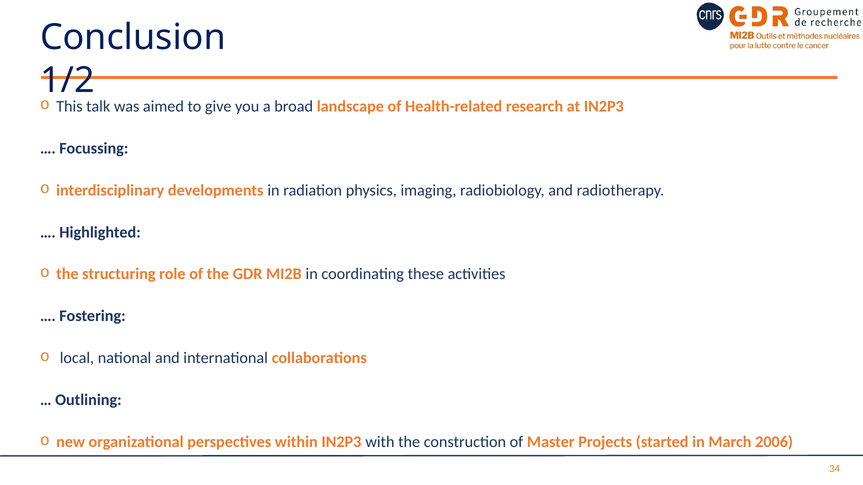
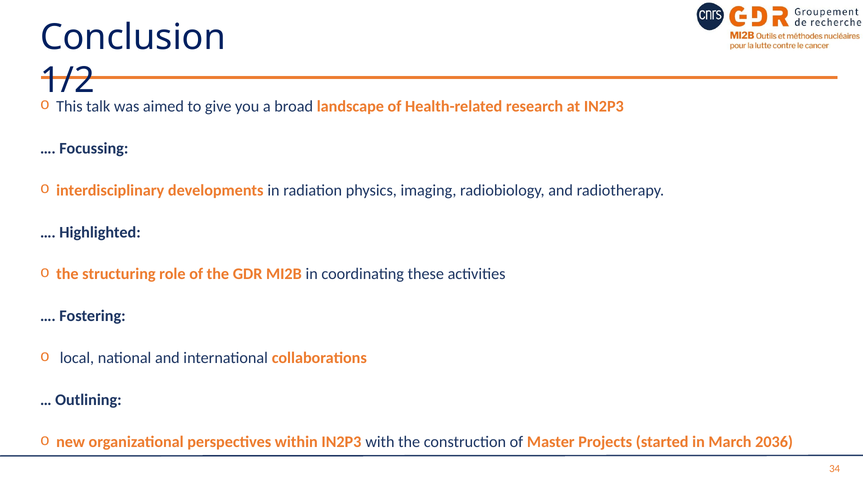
2006: 2006 -> 2036
